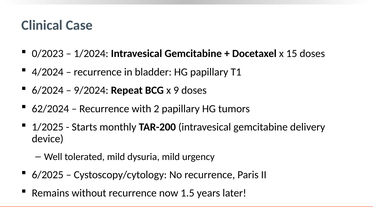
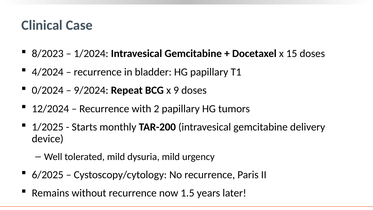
0/2023: 0/2023 -> 8/2023
6/2024: 6/2024 -> 0/2024
62/2024: 62/2024 -> 12/2024
